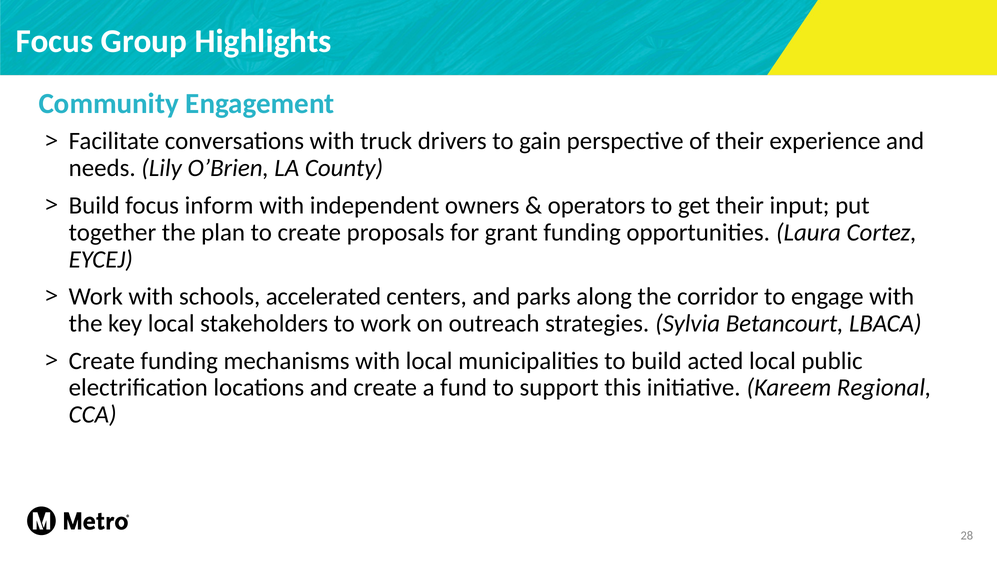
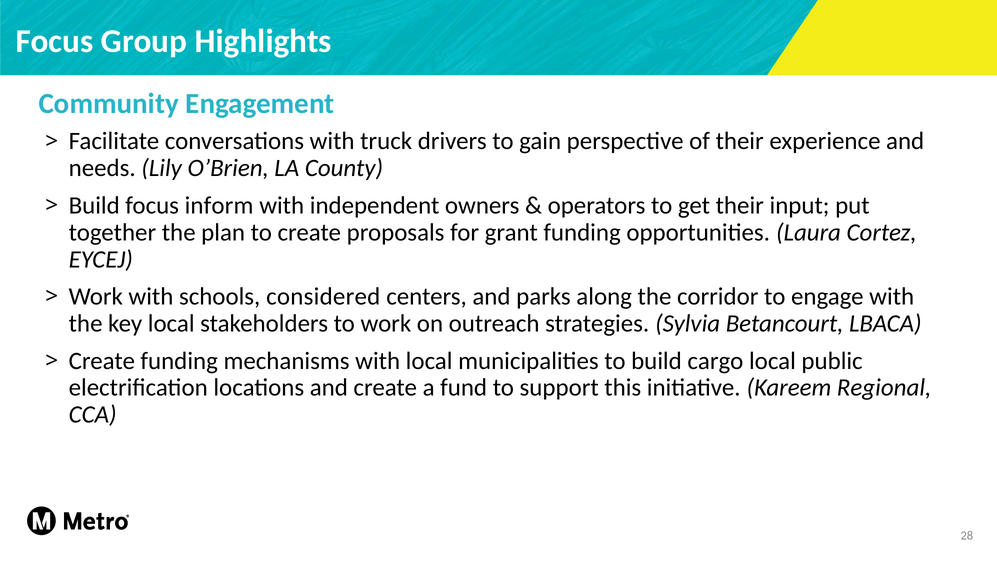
accelerated: accelerated -> considered
acted: acted -> cargo
